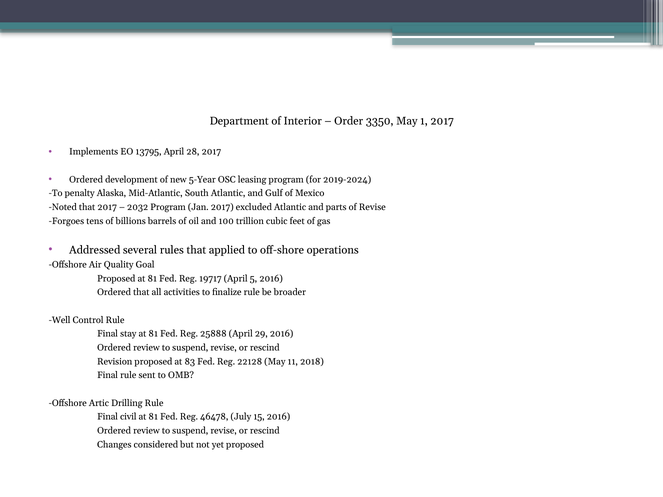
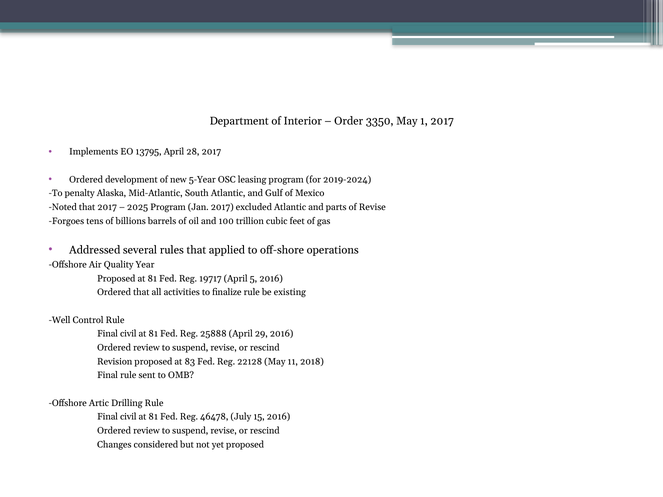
2032: 2032 -> 2025
Goal: Goal -> Year
broader: broader -> existing
stay at (128, 334): stay -> civil
